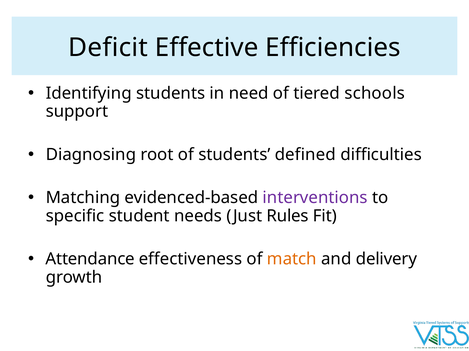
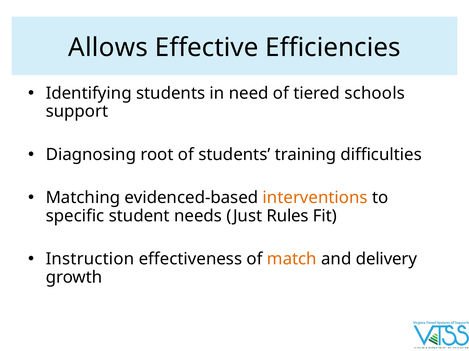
Deficit: Deficit -> Allows
defined: defined -> training
interventions colour: purple -> orange
Attendance: Attendance -> Instruction
